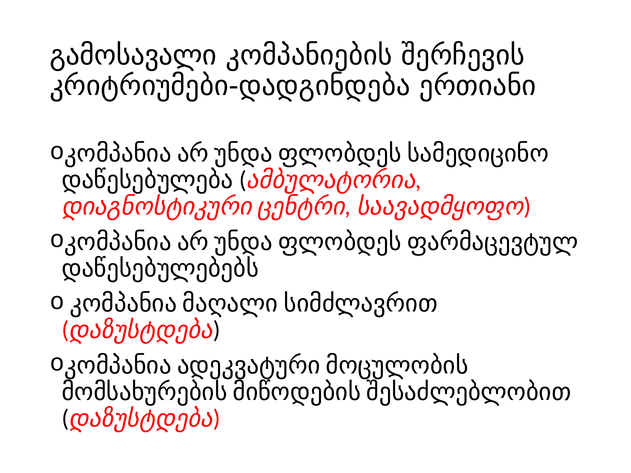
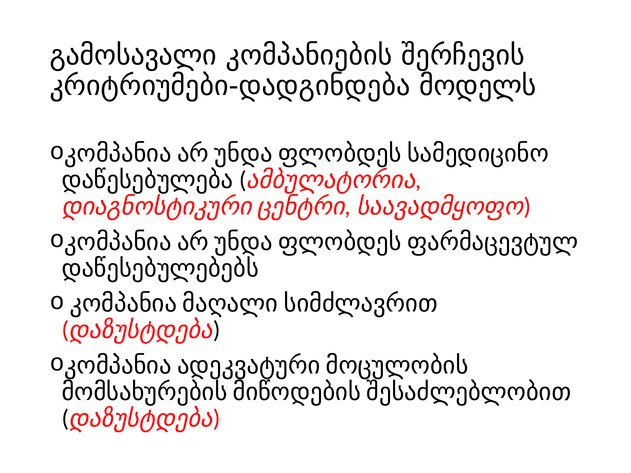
ერთიანი: ერთიანი -> მოდელს
